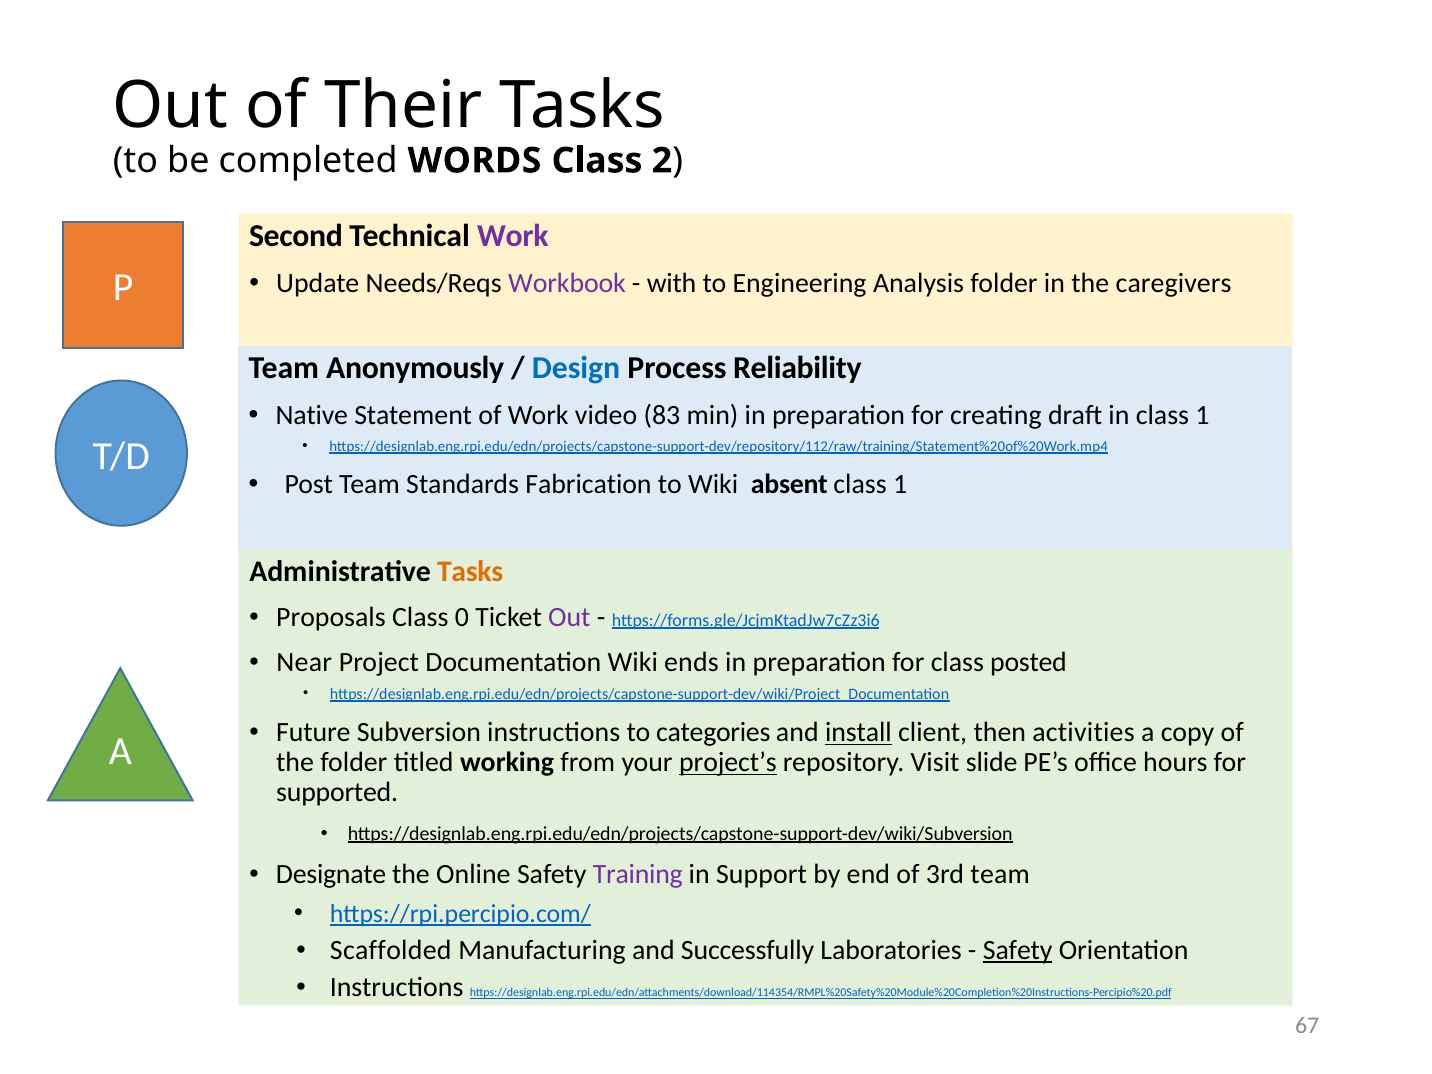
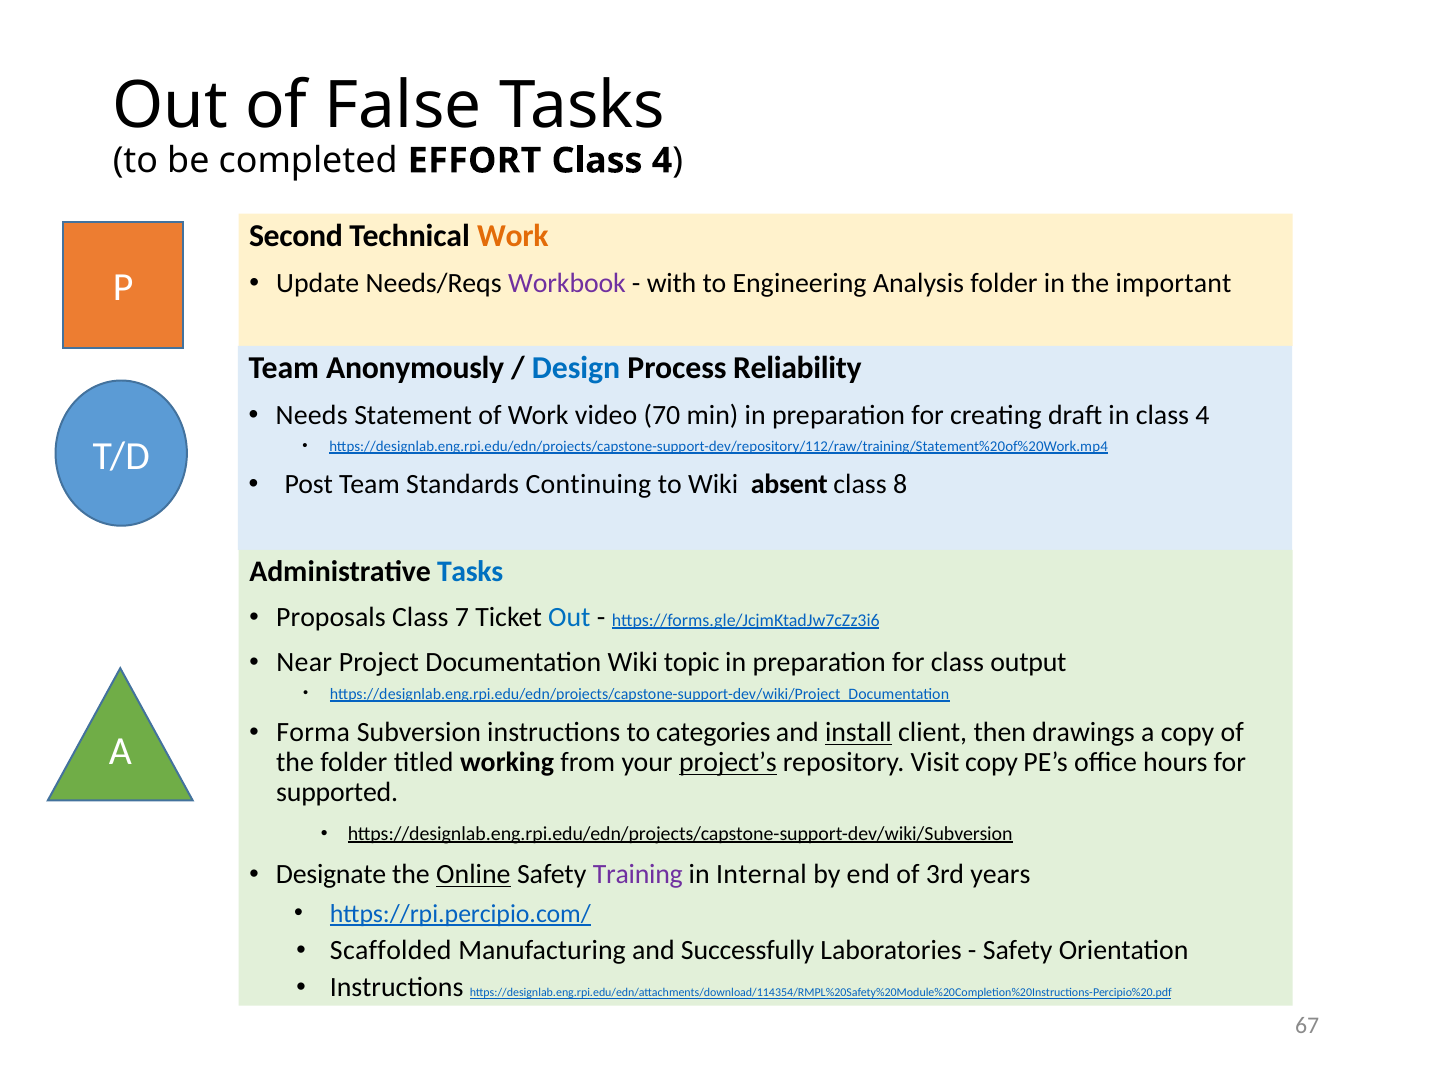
Their: Their -> False
WORDS: WORDS -> EFFORT
2 at (662, 161): 2 -> 4
Work at (513, 236) colour: purple -> orange
caregivers: caregivers -> important
Native: Native -> Needs
83: 83 -> 70
in class 1: 1 -> 4
Fabrication: Fabrication -> Continuing
1 at (900, 485): 1 -> 8
Tasks at (470, 571) colour: orange -> blue
0: 0 -> 7
Out at (569, 617) colour: purple -> blue
ends: ends -> topic
posted: posted -> output
Future: Future -> Forma
activities: activities -> drawings
Visit slide: slide -> copy
Online underline: none -> present
Support: Support -> Internal
3rd team: team -> years
Safety at (1018, 950) underline: present -> none
